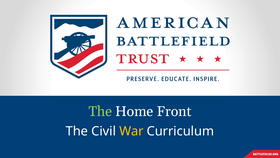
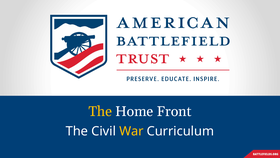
The at (100, 111) colour: light green -> yellow
